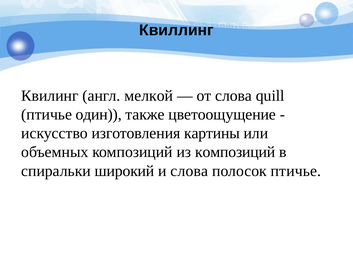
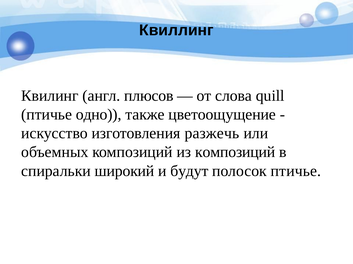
мелкой: мелкой -> плюсов
один: один -> одно
картины: картины -> разжечь
и слова: слова -> будут
